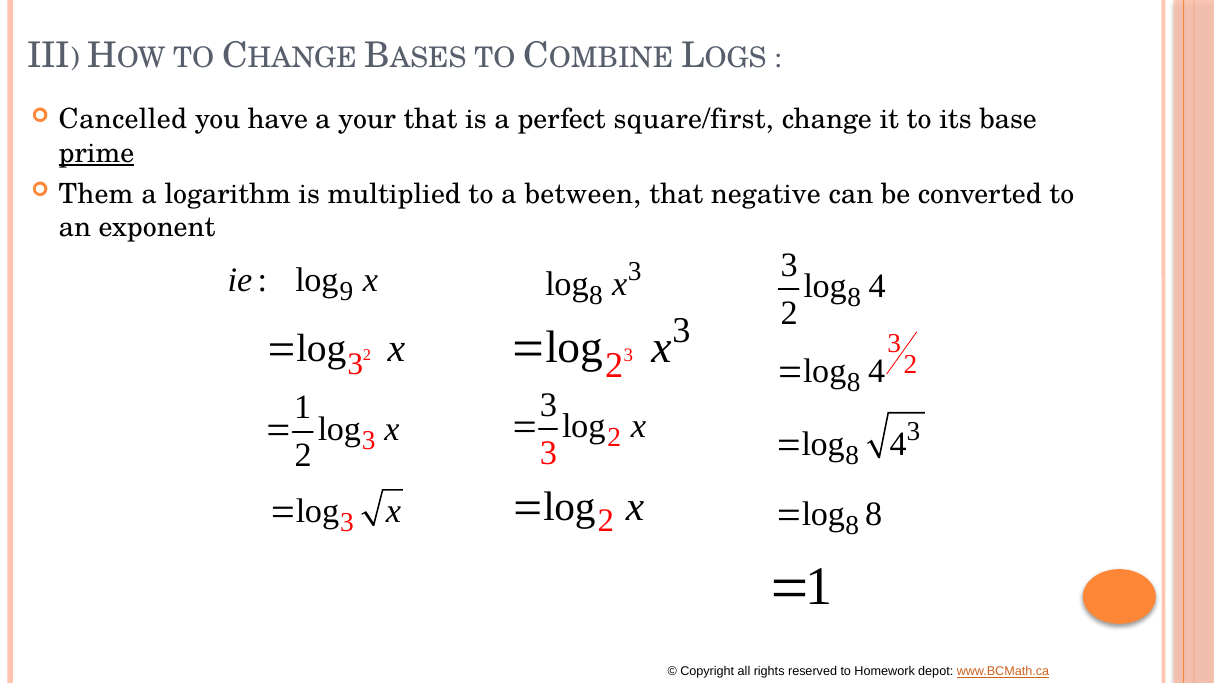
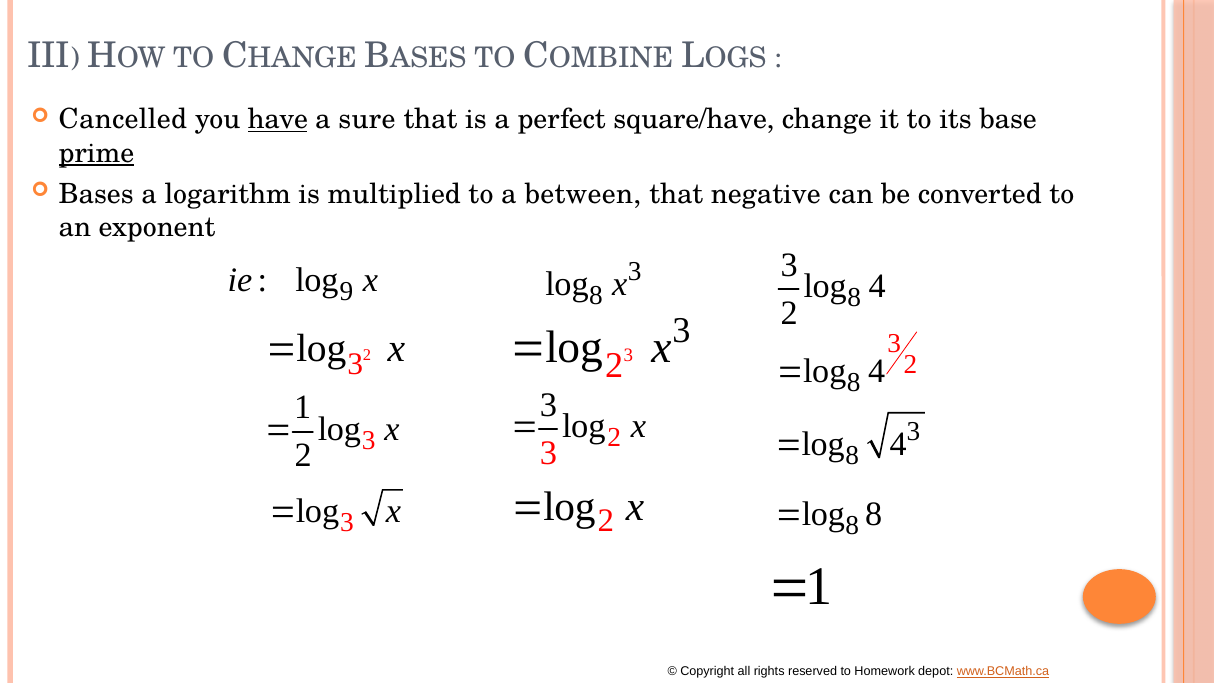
have underline: none -> present
your: your -> sure
square/first: square/first -> square/have
Them: Them -> Bases
